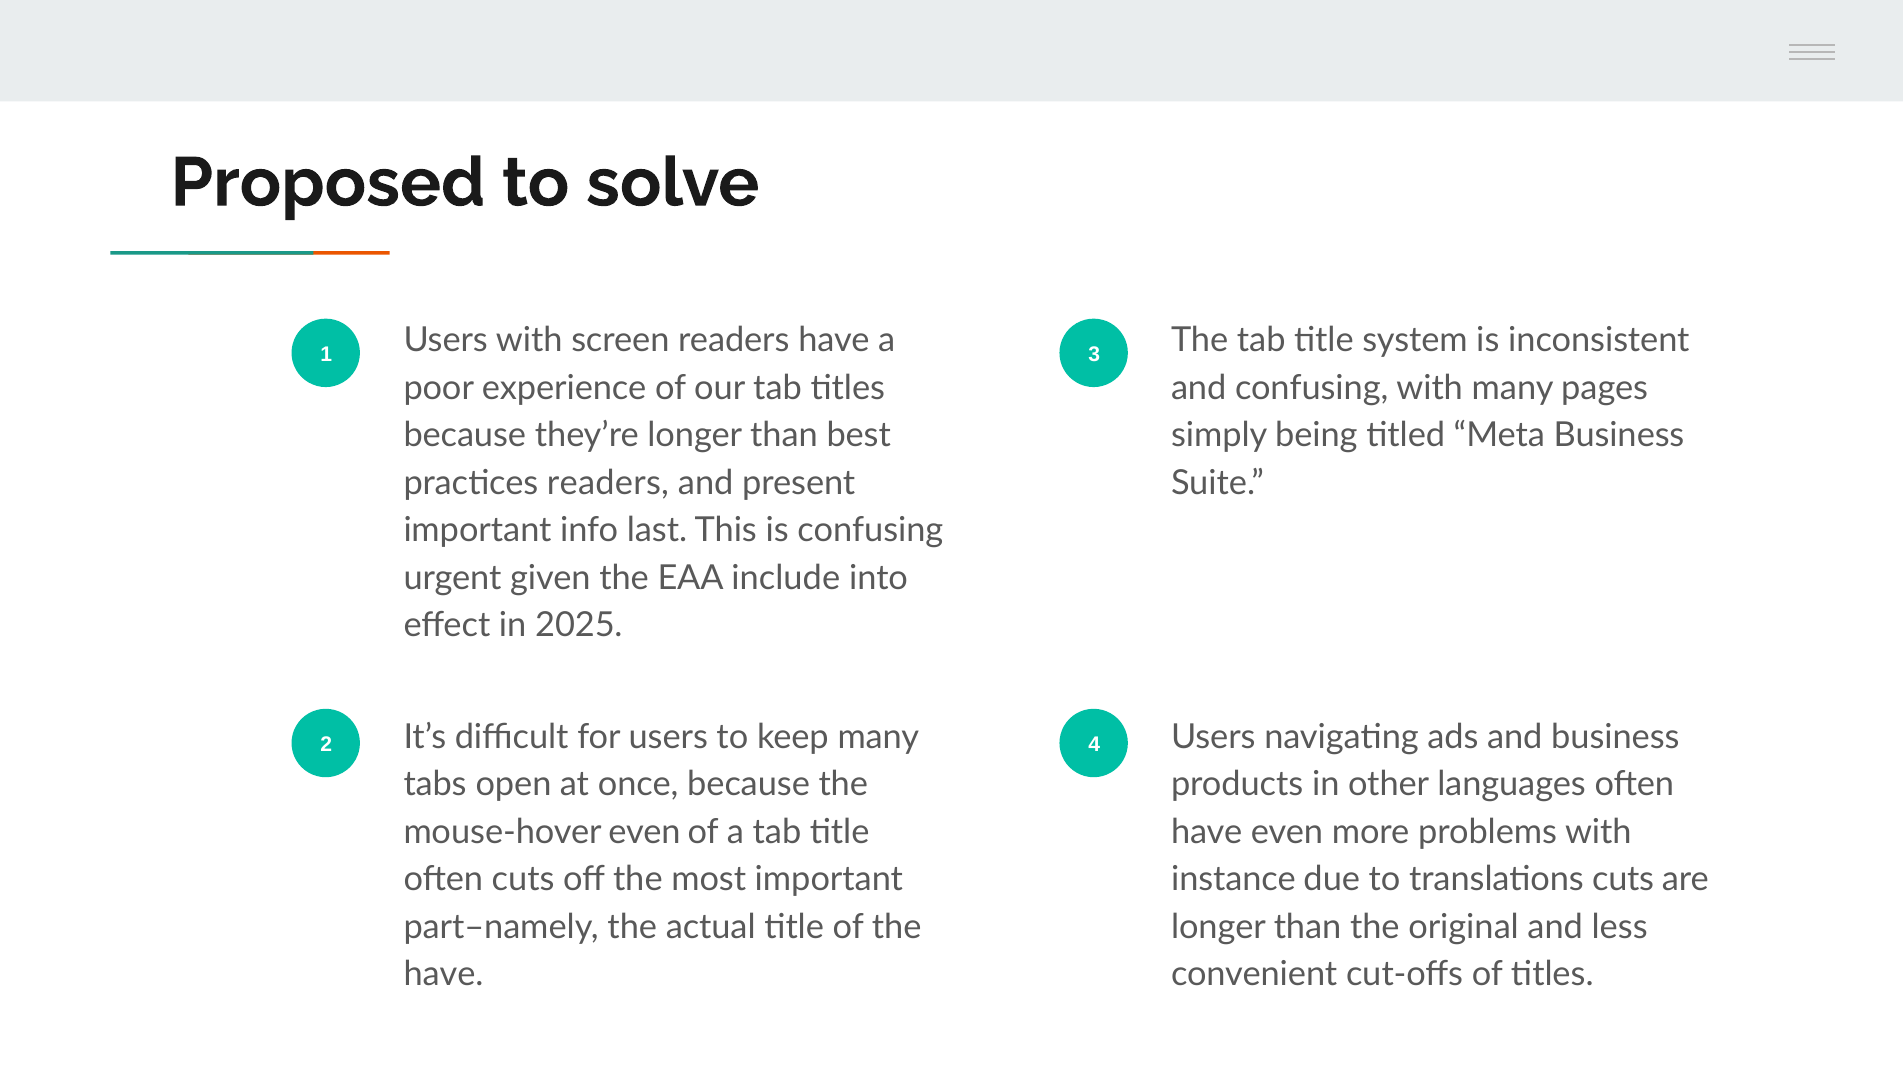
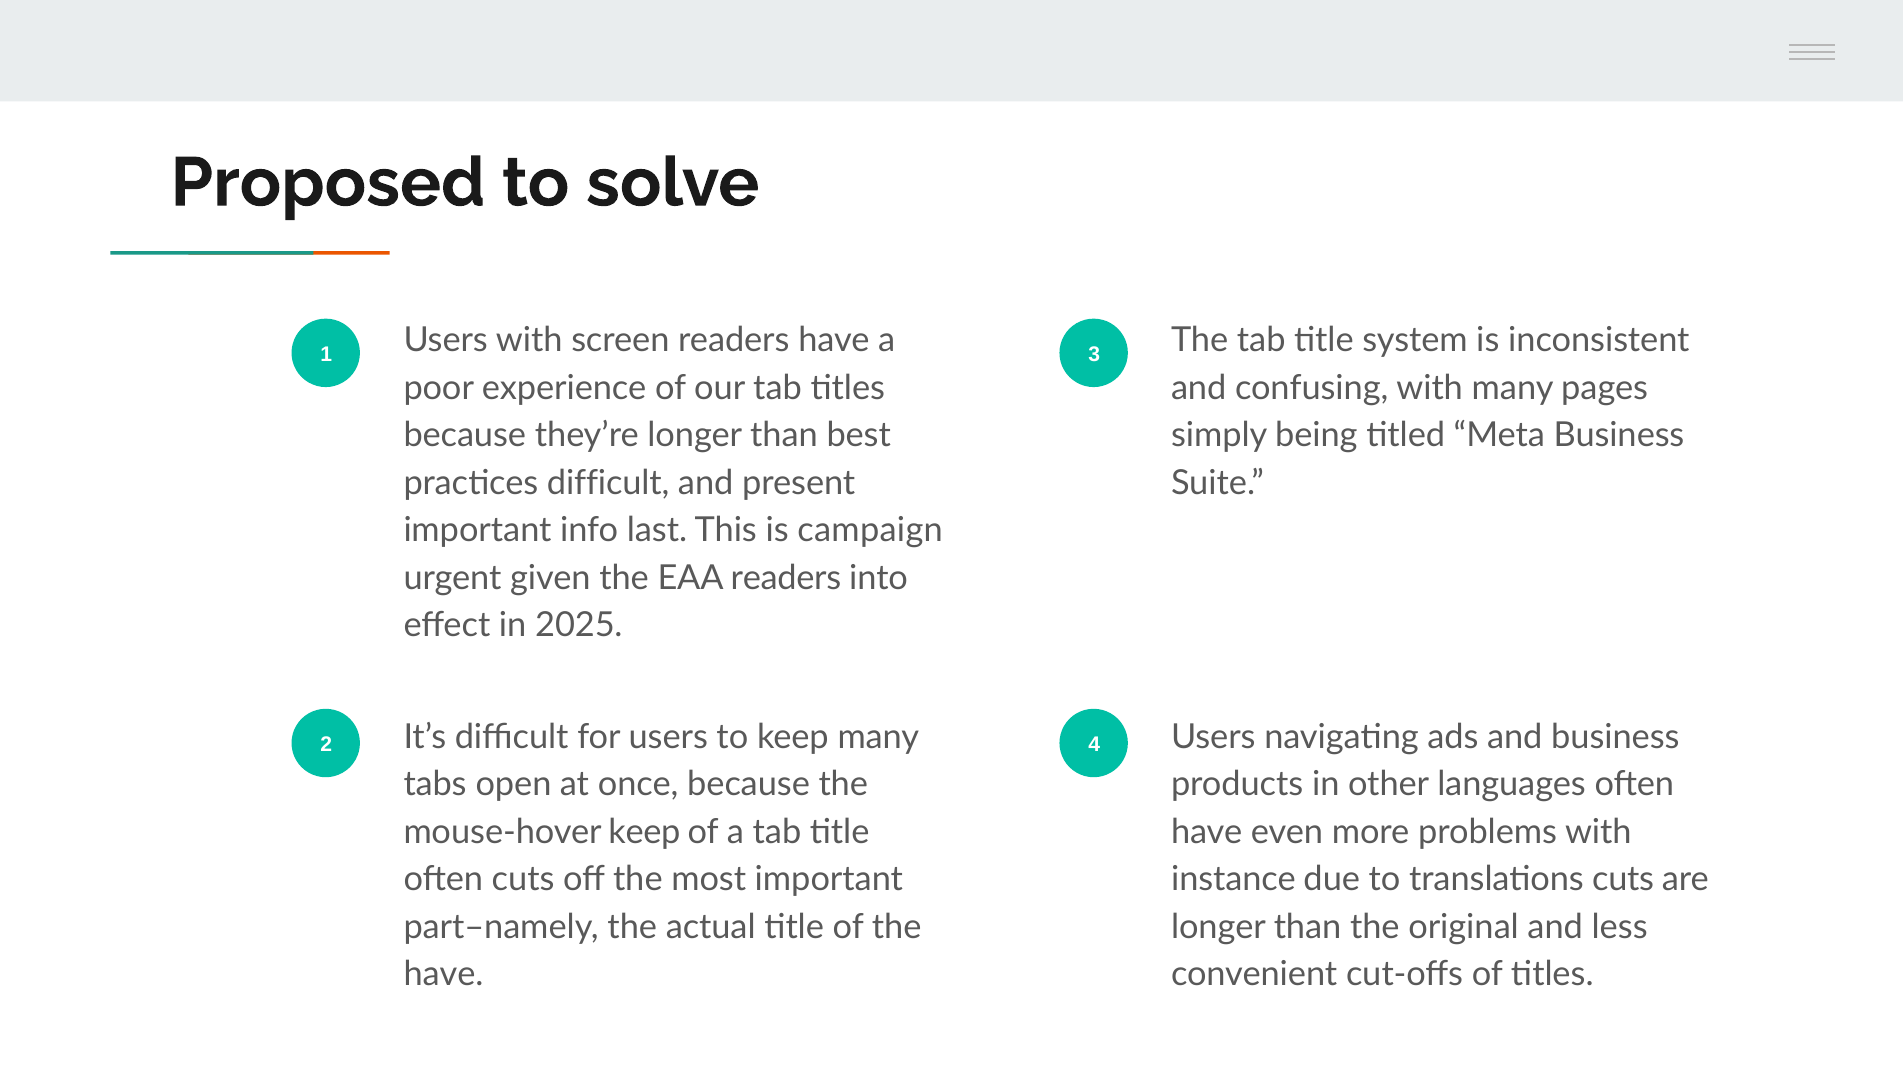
practices readers: readers -> difficult
is confusing: confusing -> campaign
EAA include: include -> readers
mouse-hover even: even -> keep
